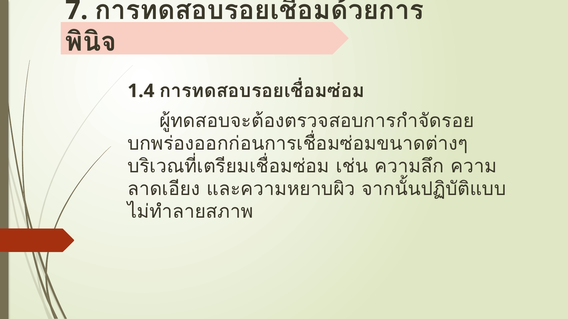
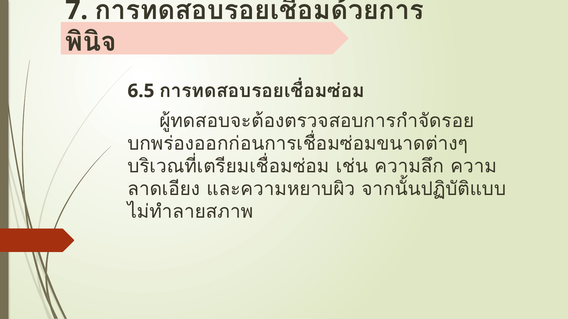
1.4: 1.4 -> 6.5
